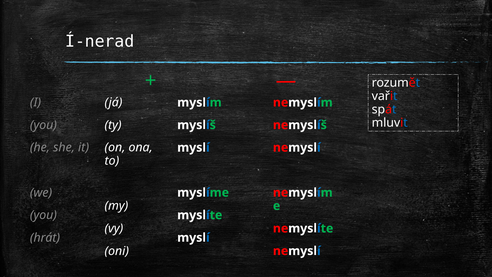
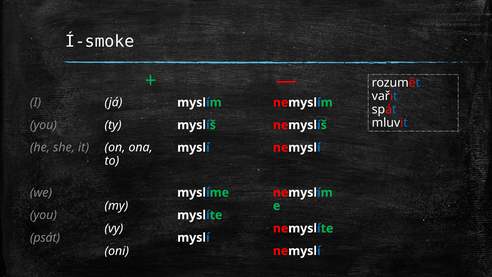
Í-nerad: Í-nerad -> Í-smoke
hrát: hrát -> psát
